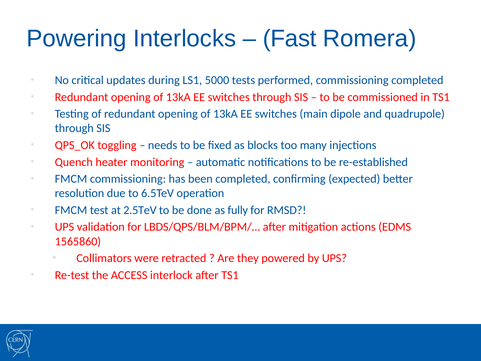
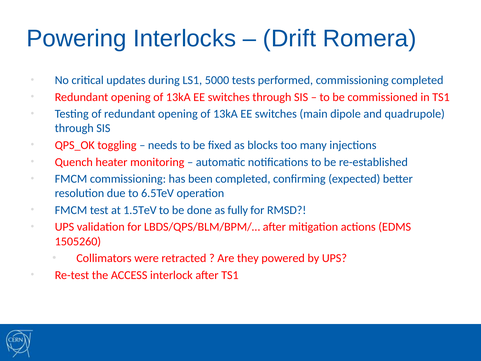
Fast: Fast -> Drift
2.5TeV: 2.5TeV -> 1.5TeV
1565860: 1565860 -> 1505260
